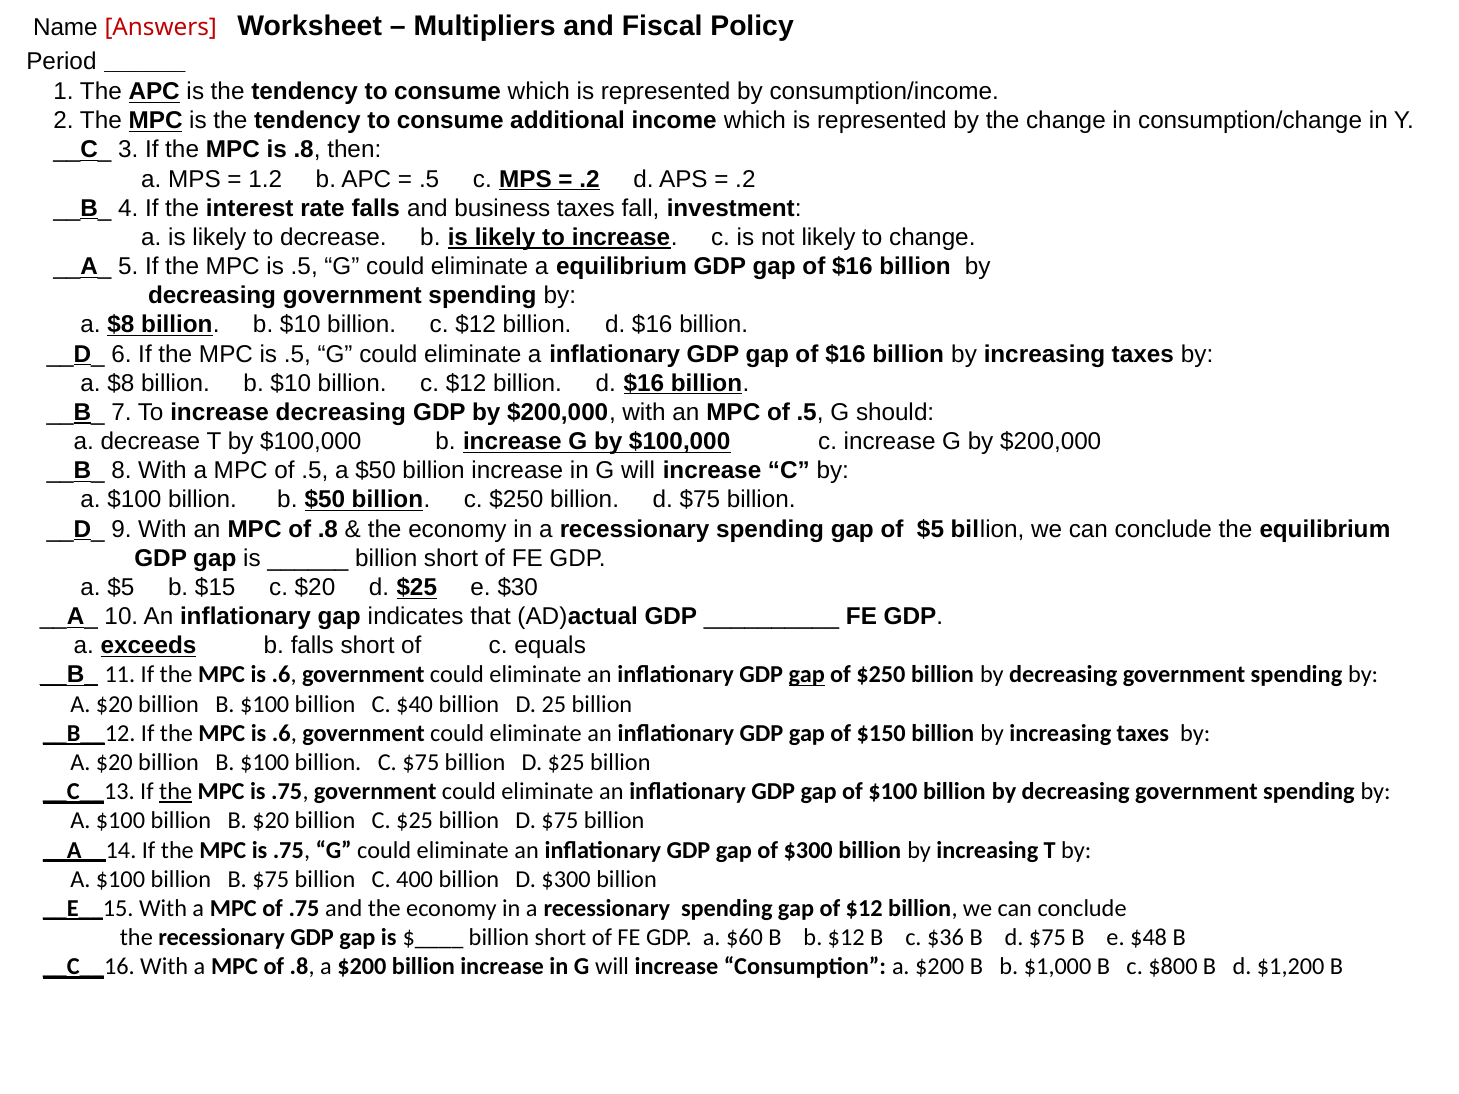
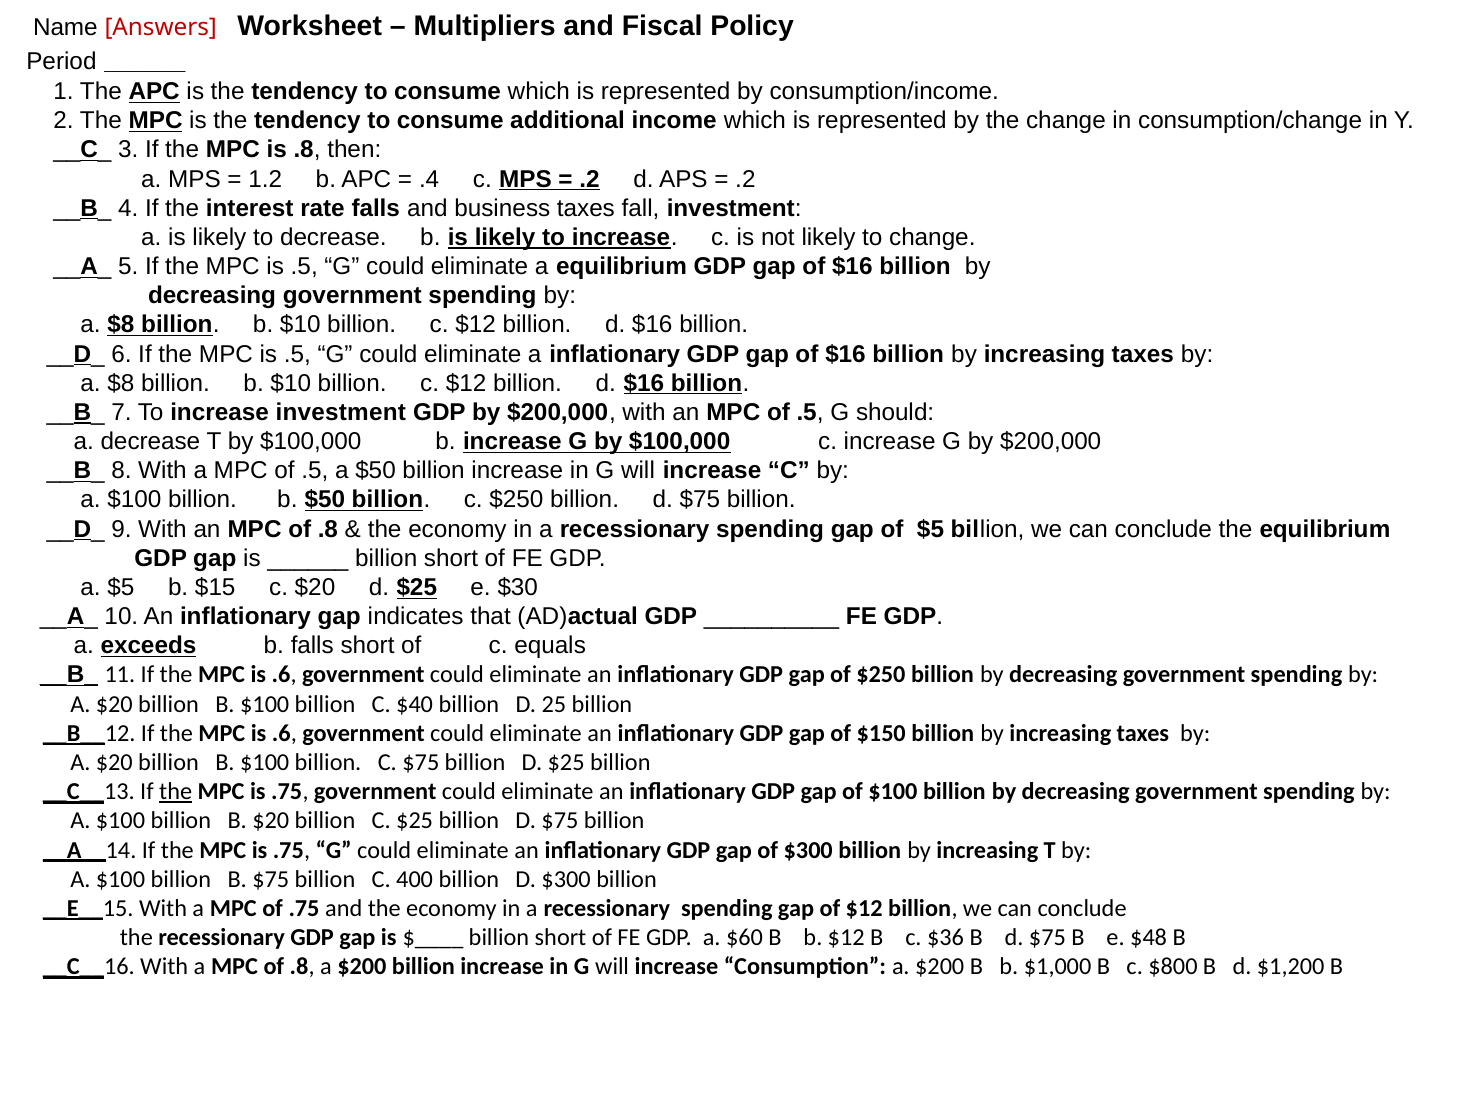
.5 at (429, 179): .5 -> .4
increase decreasing: decreasing -> investment
gap at (807, 675) underline: present -> none
